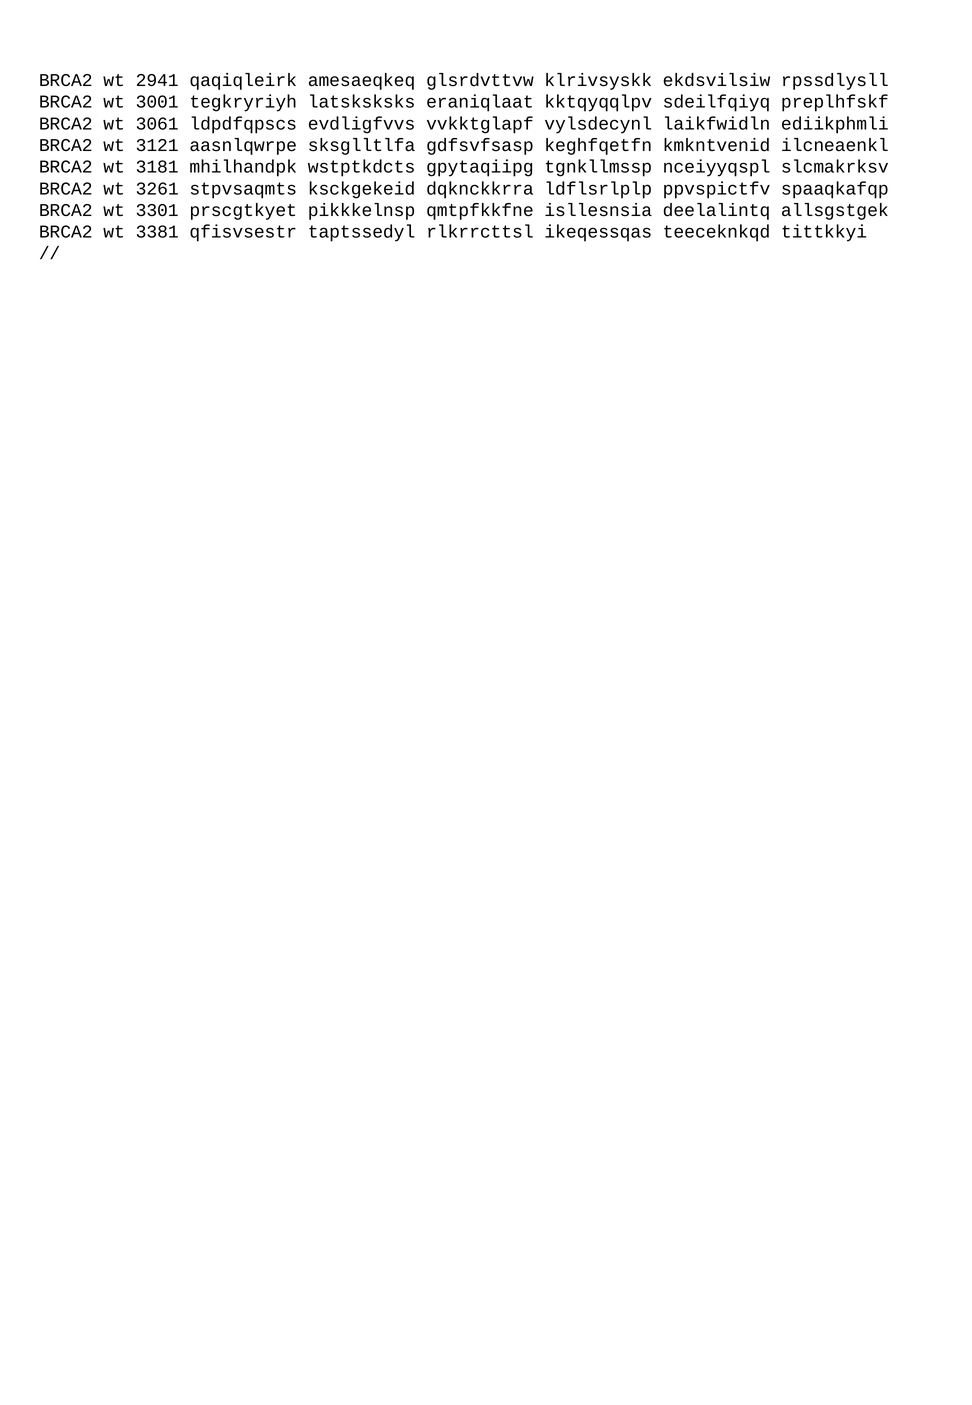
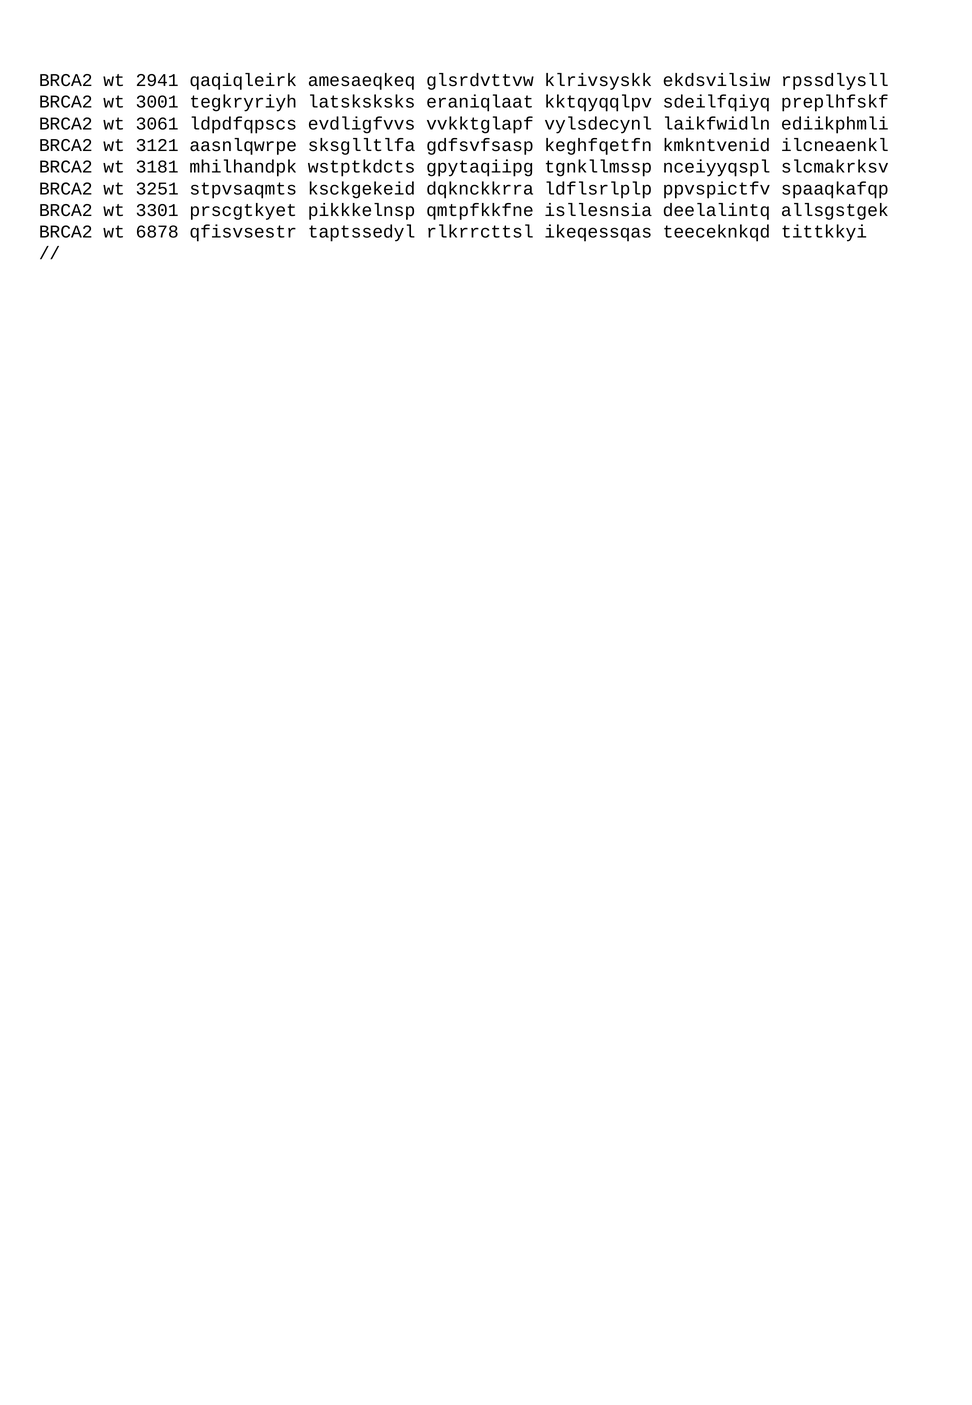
3261: 3261 -> 3251
3381: 3381 -> 6878
